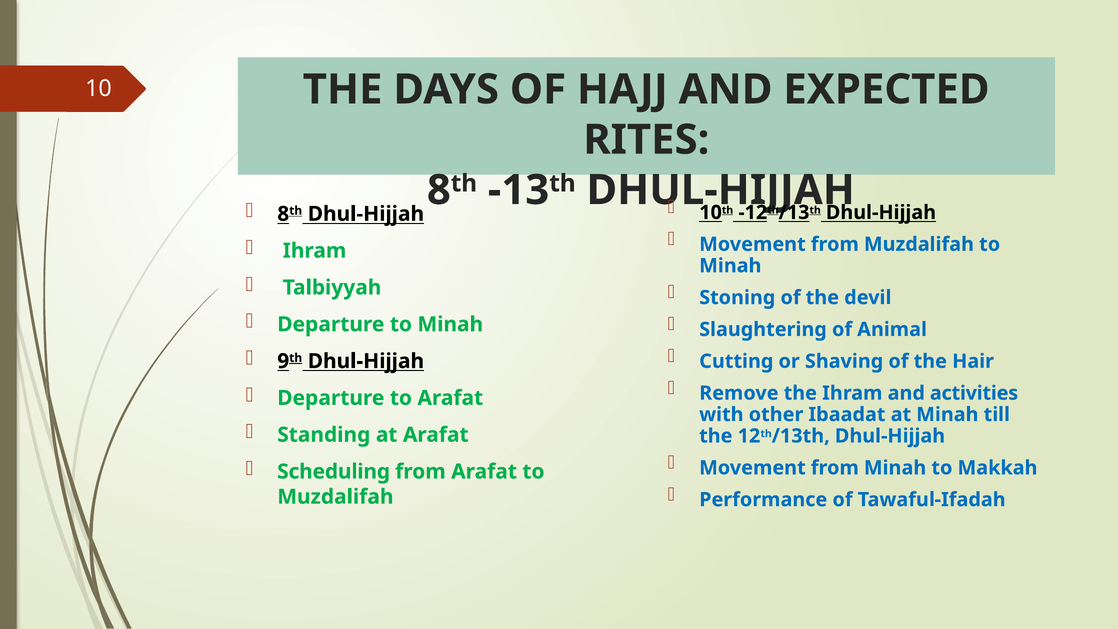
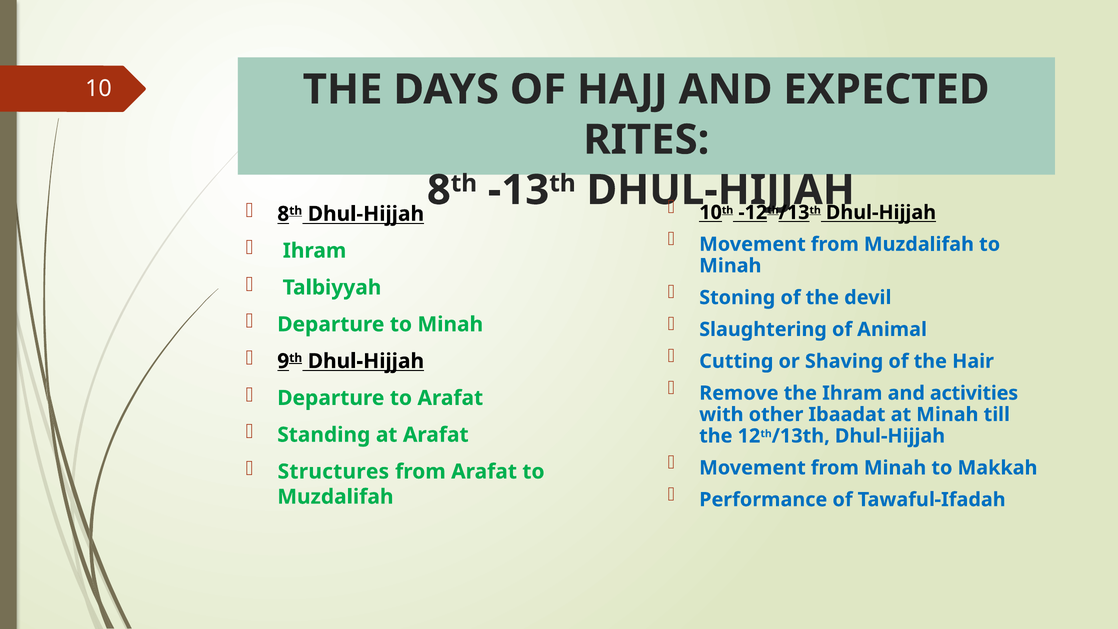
Scheduling: Scheduling -> Structures
